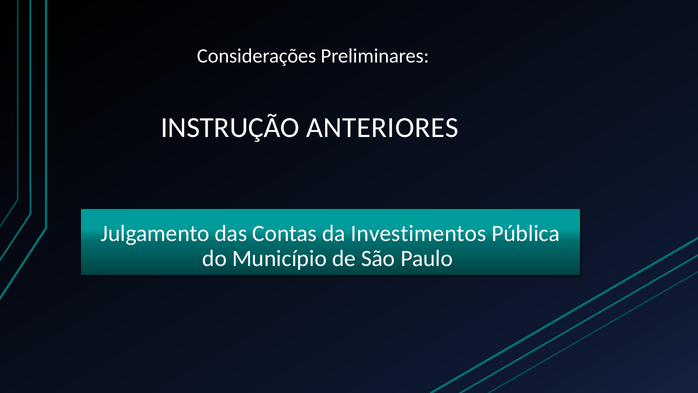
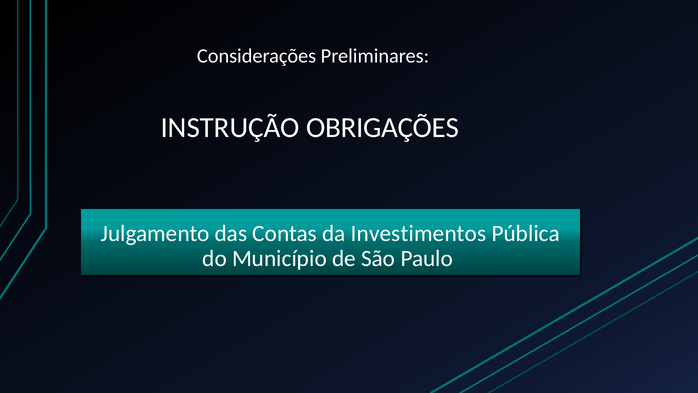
ANTERIORES: ANTERIORES -> OBRIGAÇÕES
